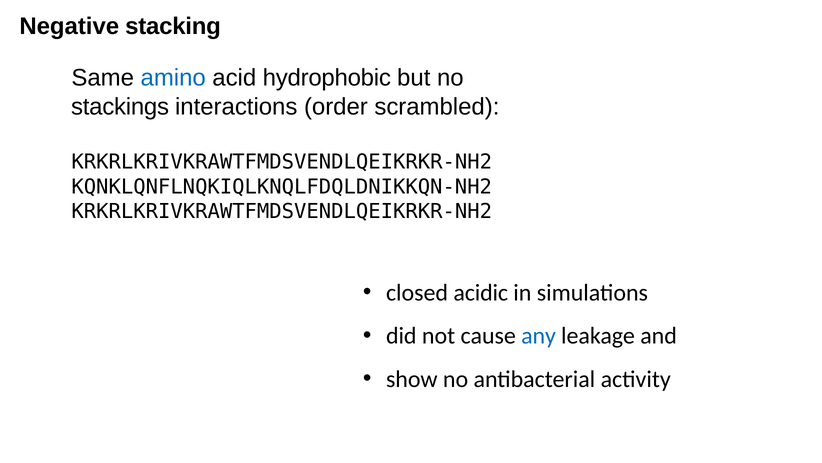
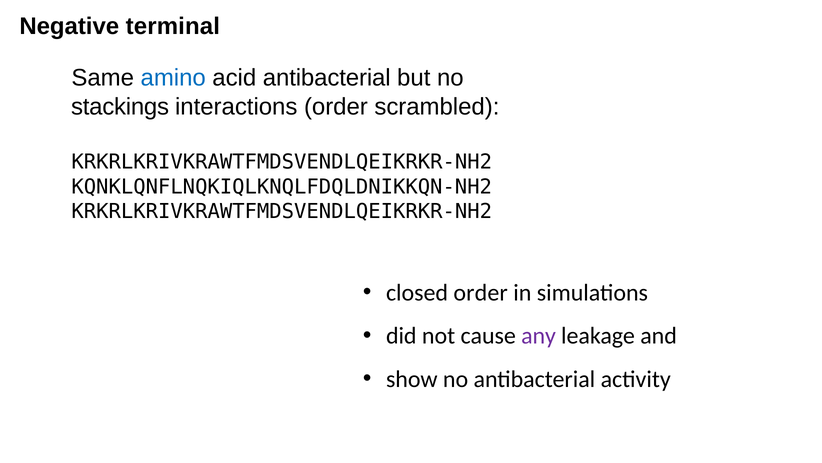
stacking: stacking -> terminal
acid hydrophobic: hydrophobic -> antibacterial
closed acidic: acidic -> order
any colour: blue -> purple
